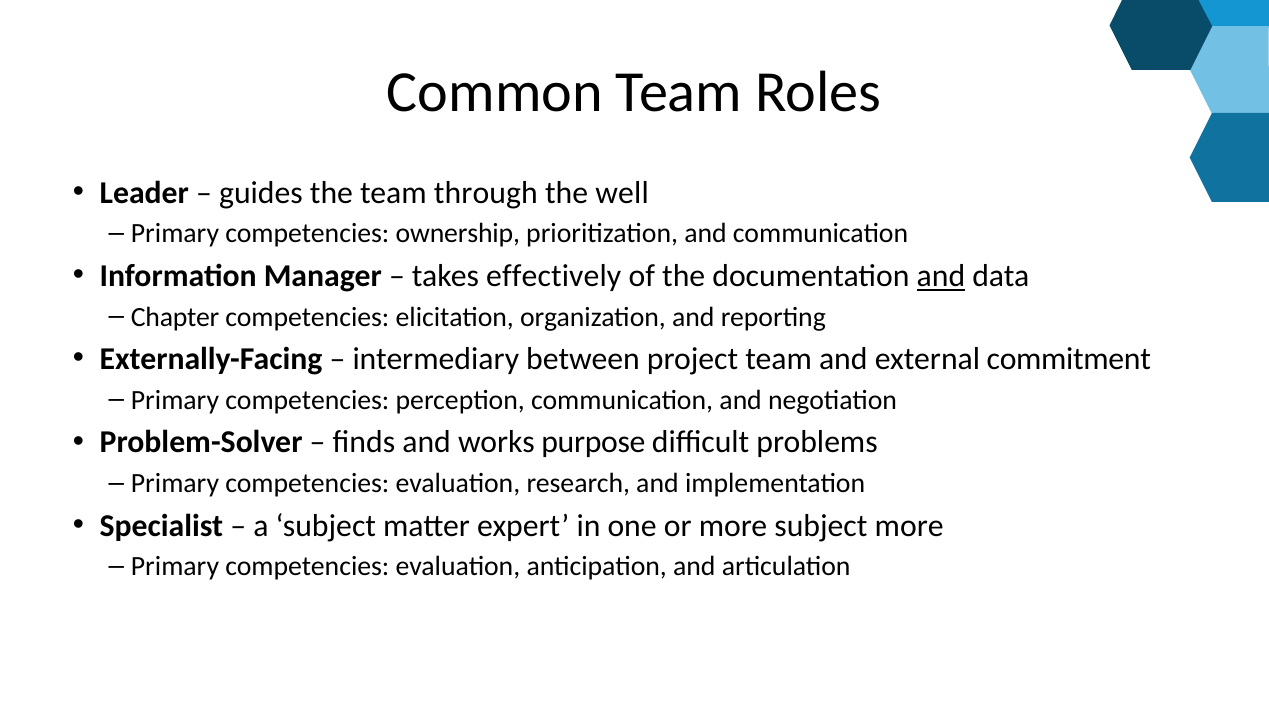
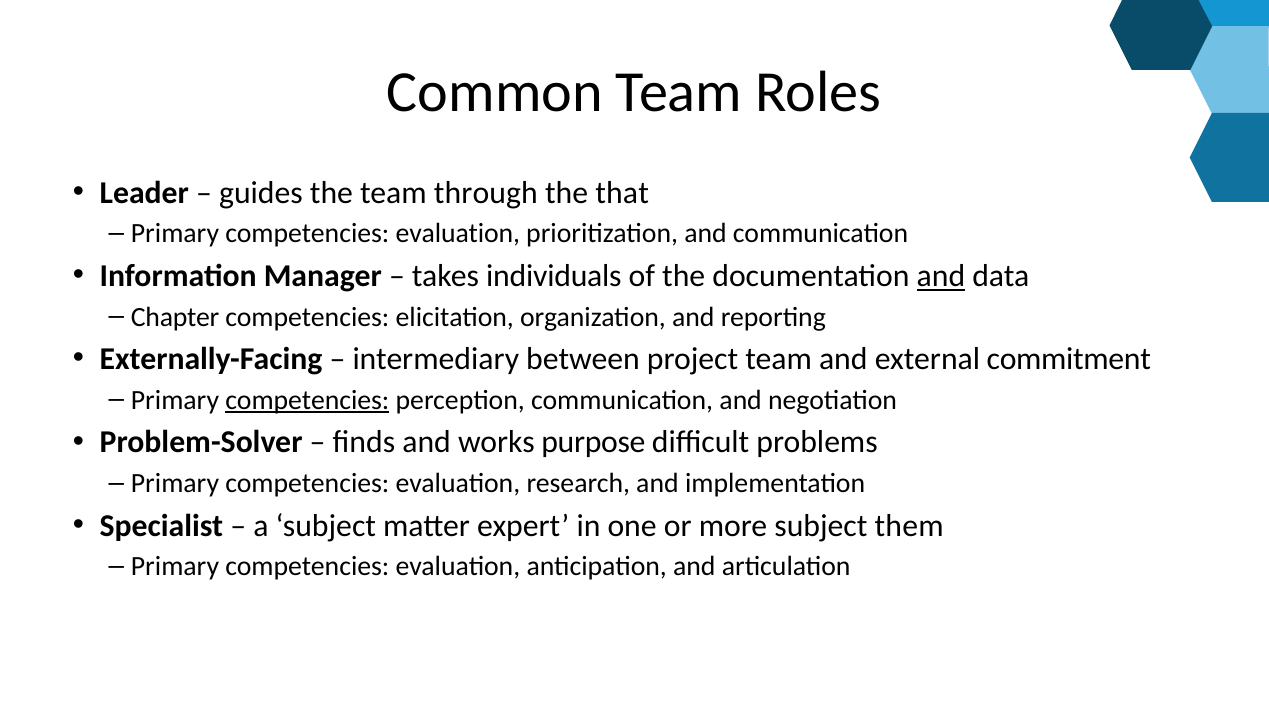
well: well -> that
ownership at (458, 234): ownership -> evaluation
effectively: effectively -> individuals
competencies at (307, 400) underline: none -> present
subject more: more -> them
